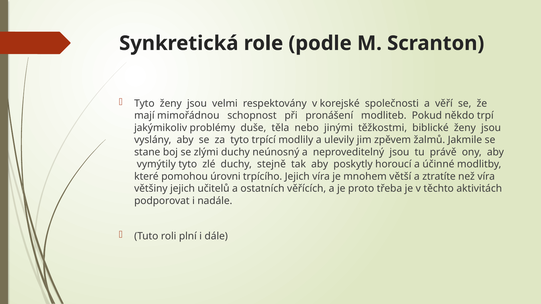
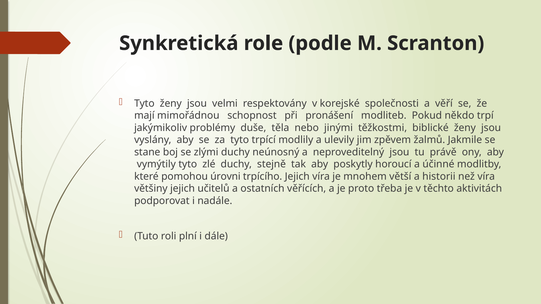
ztratíte: ztratíte -> historii
